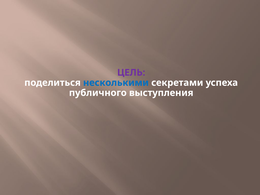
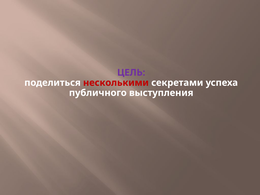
несколькими colour: blue -> red
